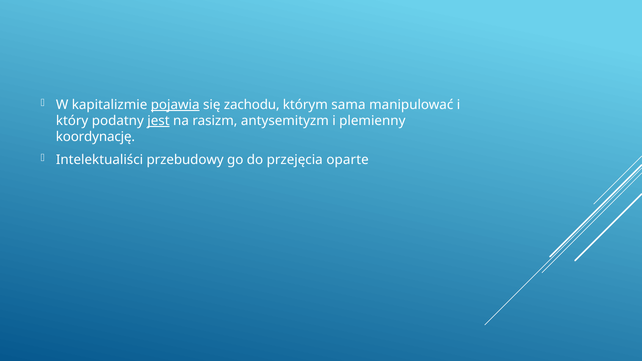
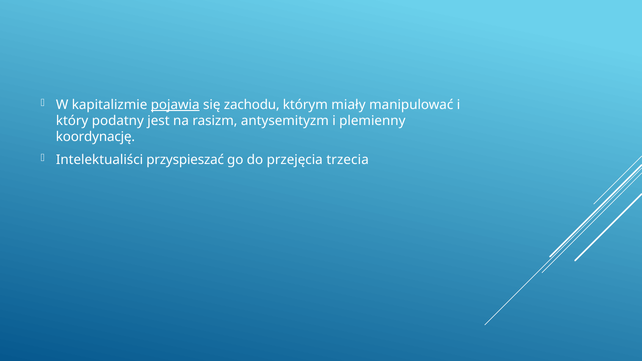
sama: sama -> miały
jest underline: present -> none
przebudowy: przebudowy -> przyspieszać
oparte: oparte -> trzecia
